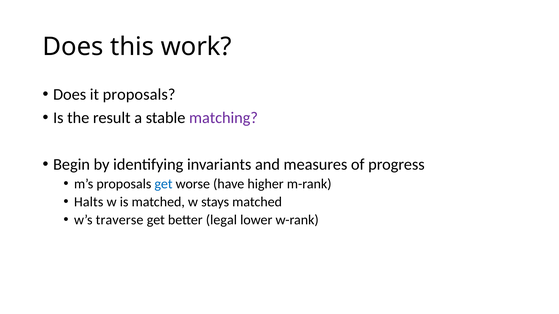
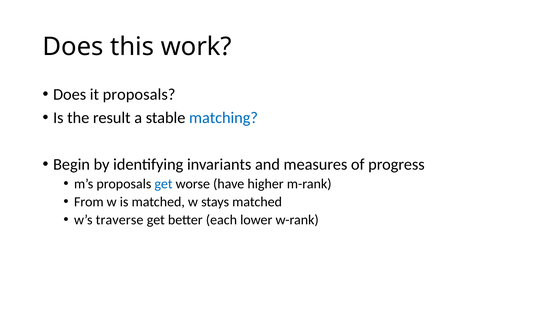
matching colour: purple -> blue
Halts: Halts -> From
legal: legal -> each
